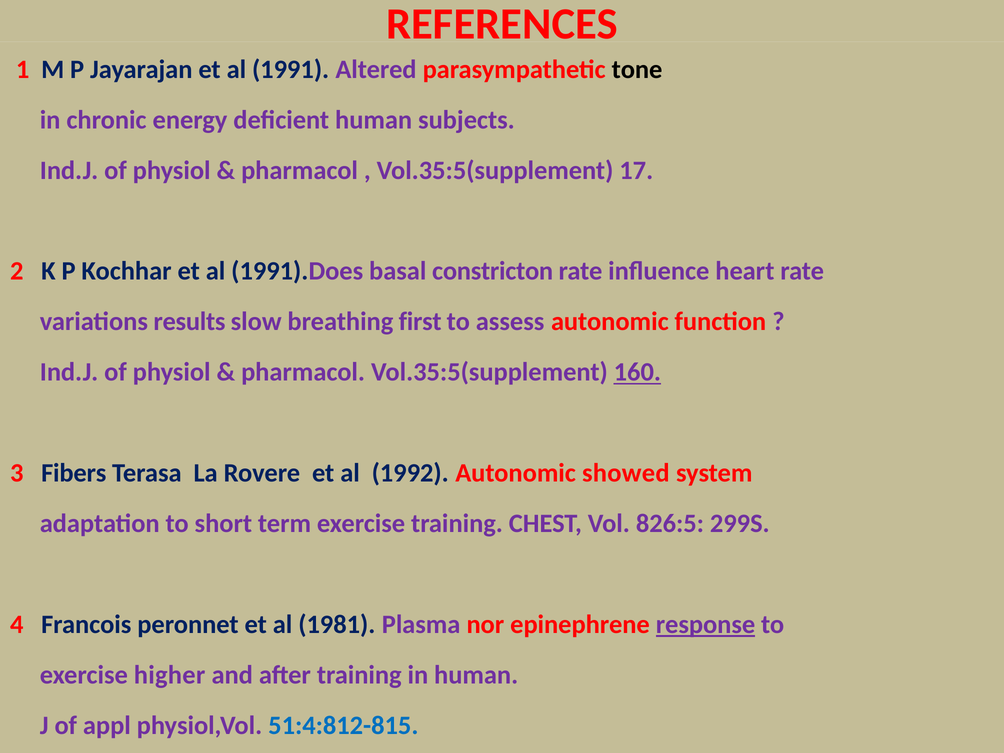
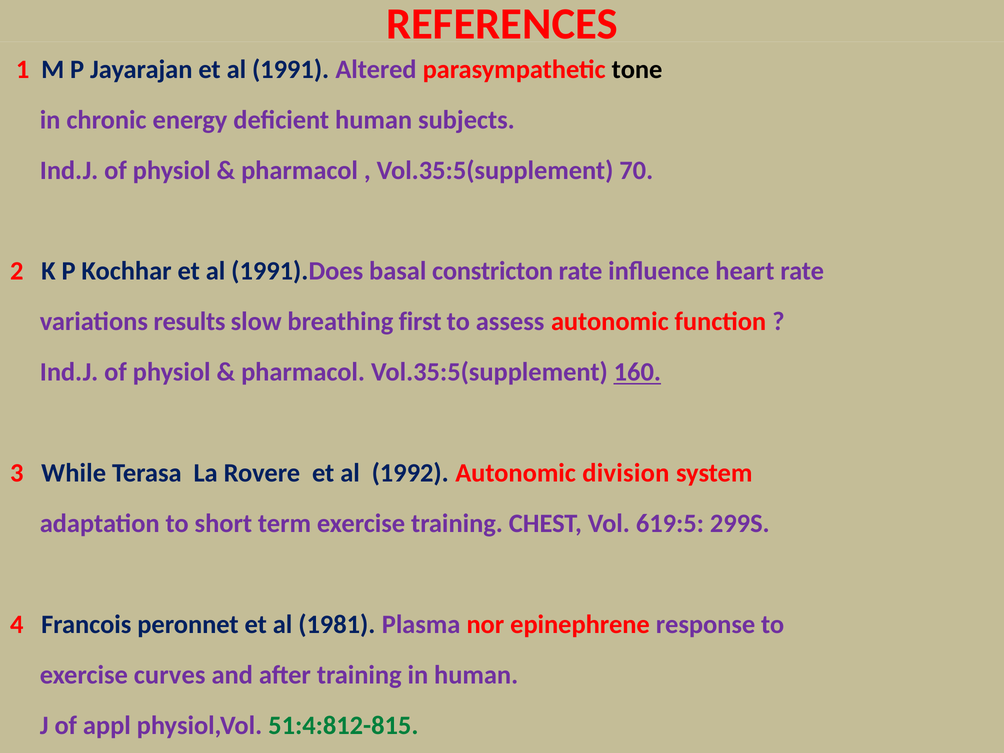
17: 17 -> 70
Fibers: Fibers -> While
showed: showed -> division
826:5: 826:5 -> 619:5
response underline: present -> none
higher: higher -> curves
51:4:812-815 colour: blue -> green
